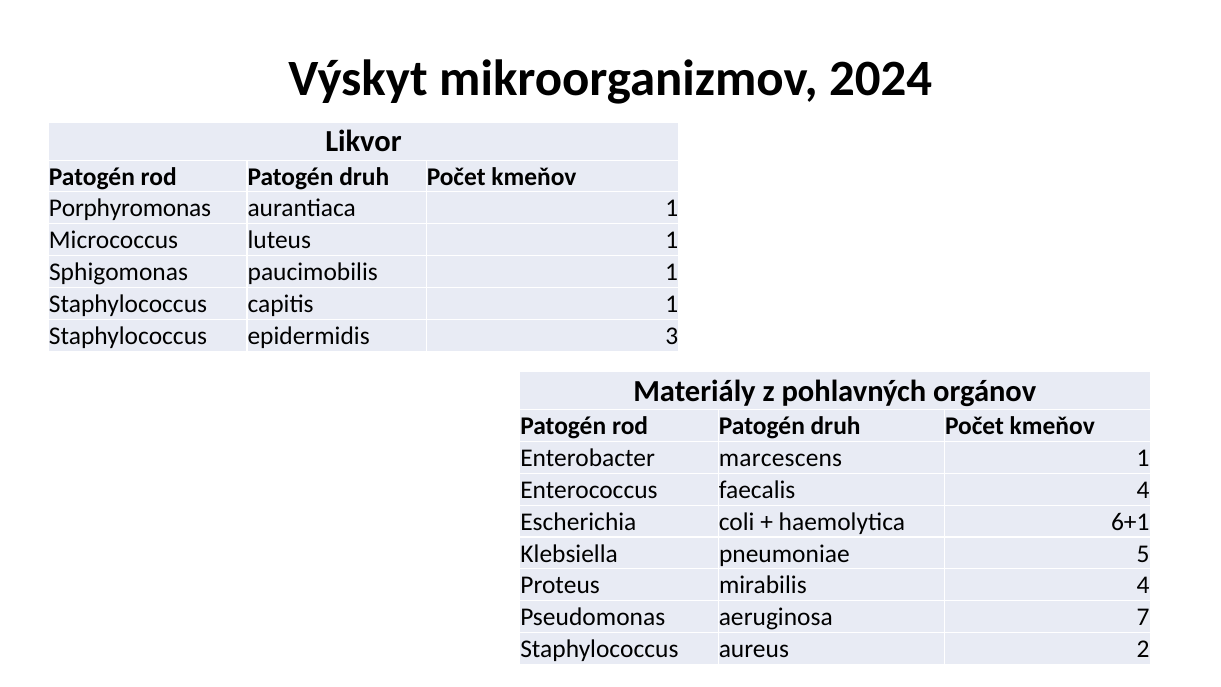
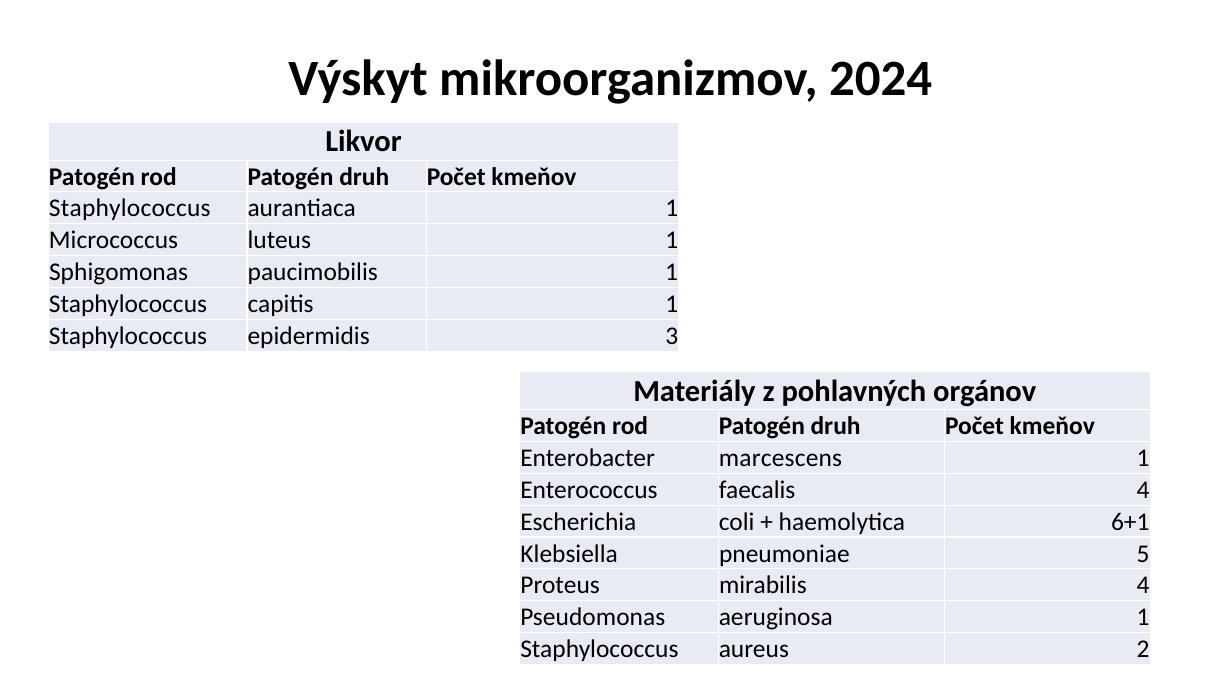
Porphyromonas at (130, 208): Porphyromonas -> Staphylococcus
aeruginosa 7: 7 -> 1
